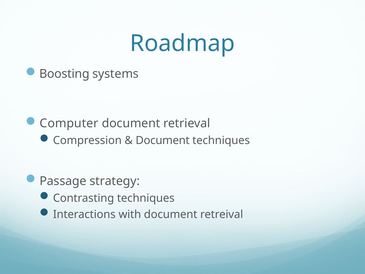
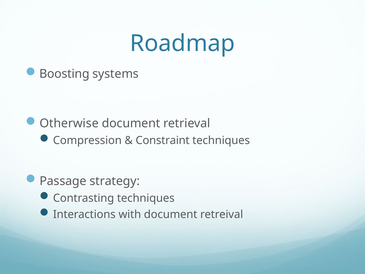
Computer: Computer -> Otherwise
Document at (163, 140): Document -> Constraint
